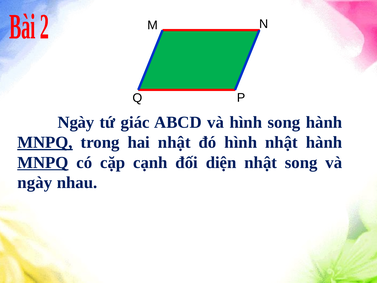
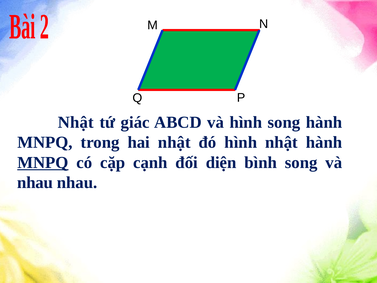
Ngày at (76, 122): Ngày -> Nhật
MNPQ at (45, 142) underline: present -> none
diện nhật: nhật -> bình
ngày at (35, 183): ngày -> nhau
